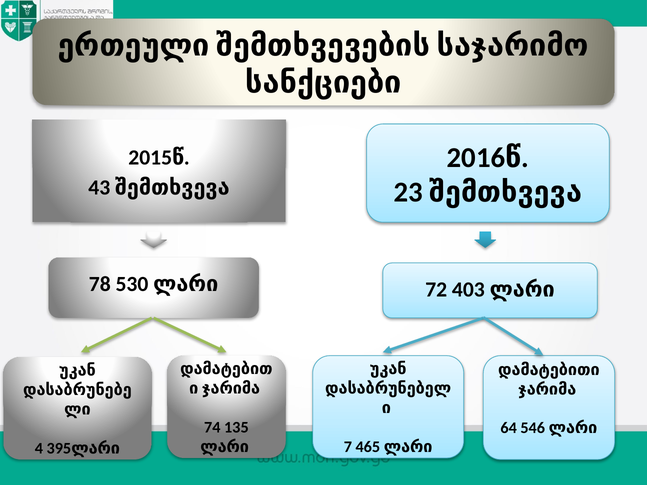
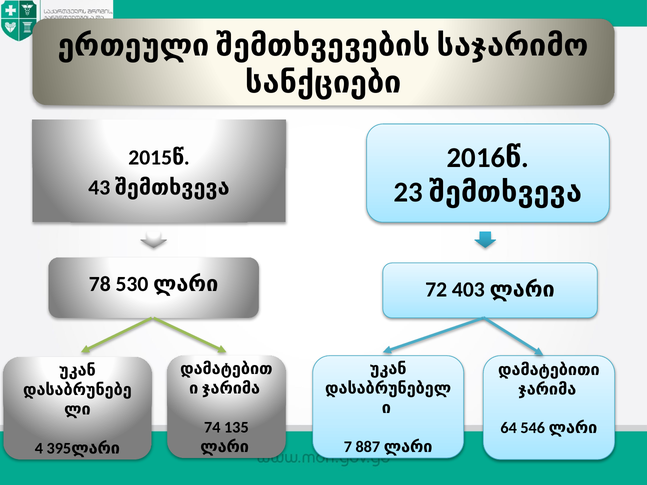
465: 465 -> 887
